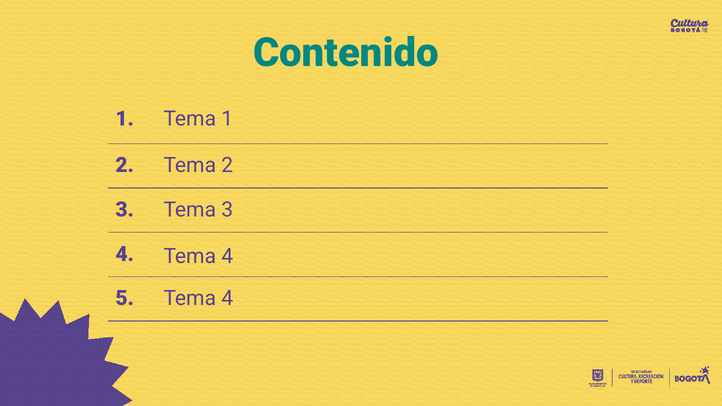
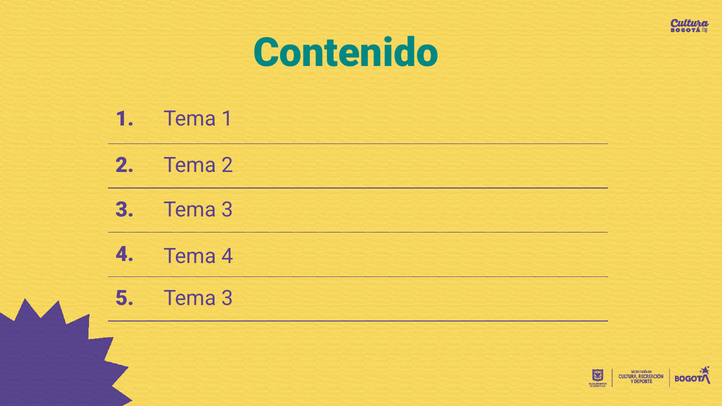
4 at (227, 299): 4 -> 3
